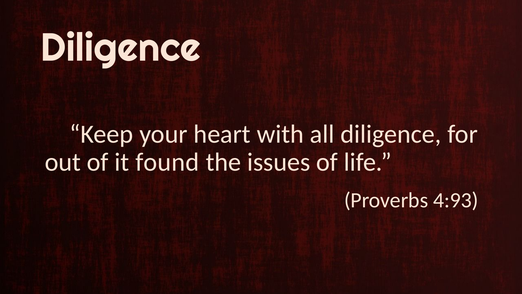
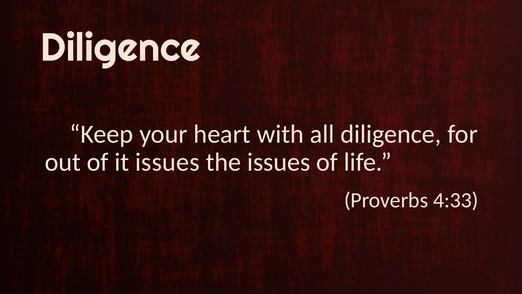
it found: found -> issues
4:93: 4:93 -> 4:33
